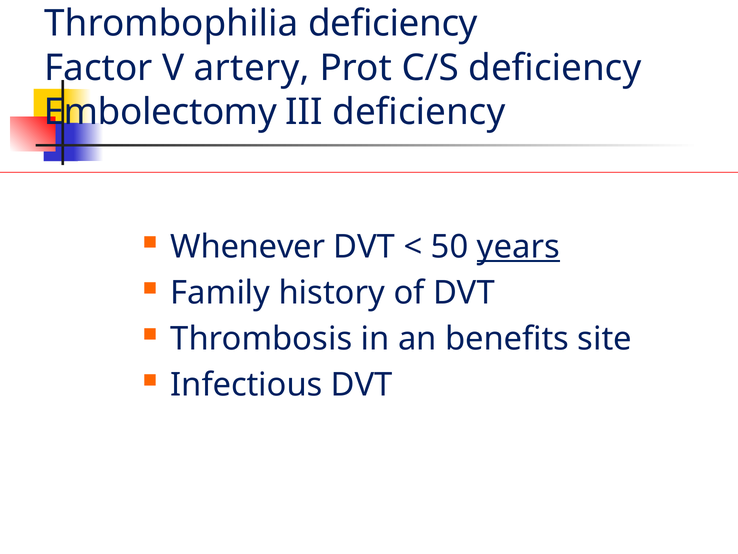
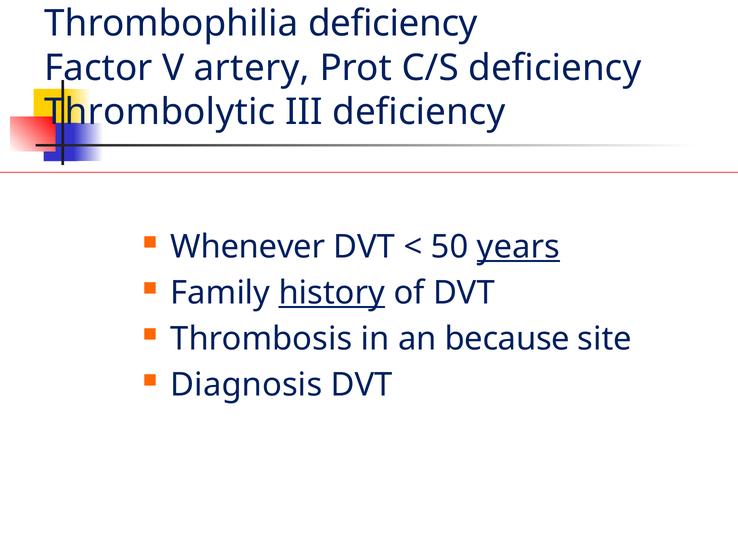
Embolectomy: Embolectomy -> Thrombolytic
history underline: none -> present
benefits: benefits -> because
Infectious: Infectious -> Diagnosis
